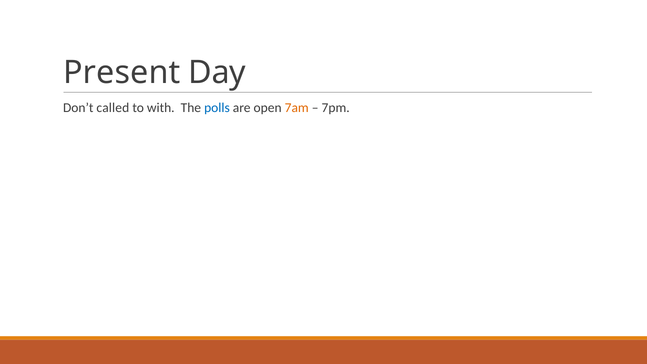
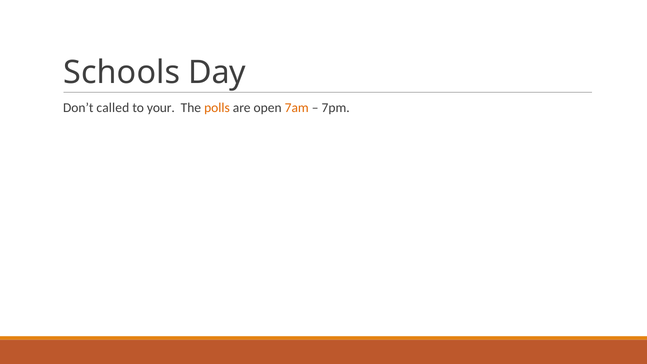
Present: Present -> Schools
with: with -> your
polls colour: blue -> orange
